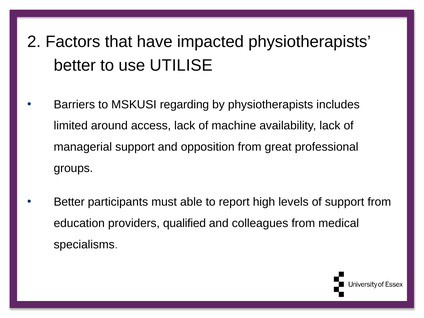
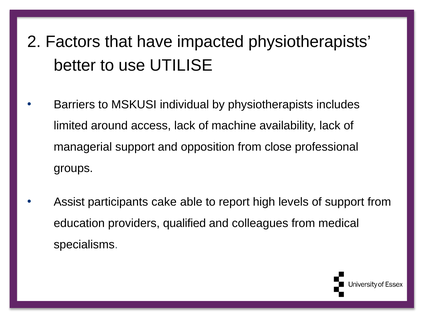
regarding: regarding -> individual
great: great -> close
Better at (69, 202): Better -> Assist
must: must -> cake
